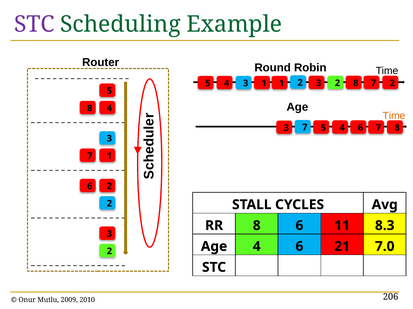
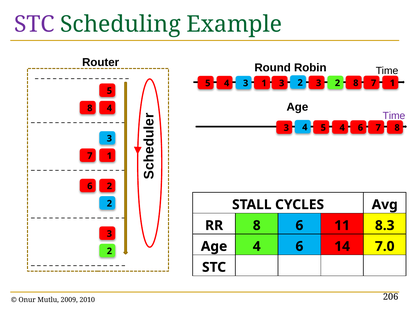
1 1: 1 -> 3
7 2: 2 -> 1
Time at (394, 116) colour: orange -> purple
3 7: 7 -> 4
21: 21 -> 14
